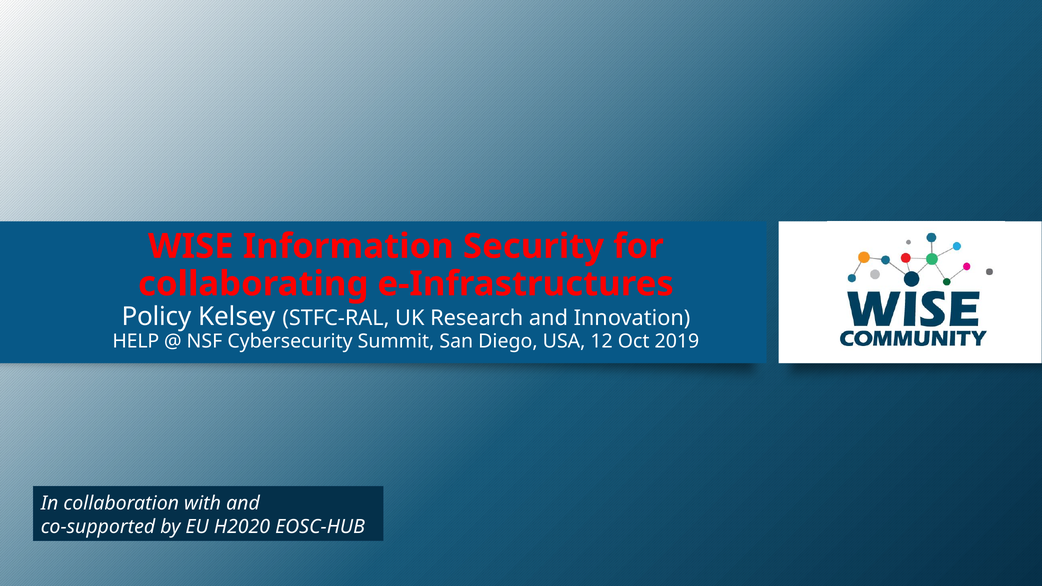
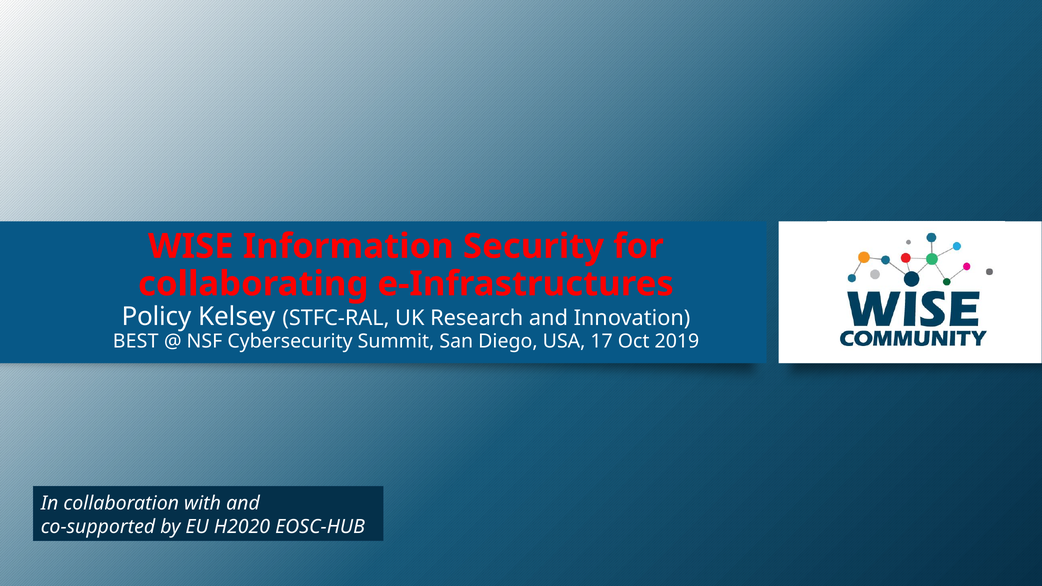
HELP: HELP -> BEST
12: 12 -> 17
